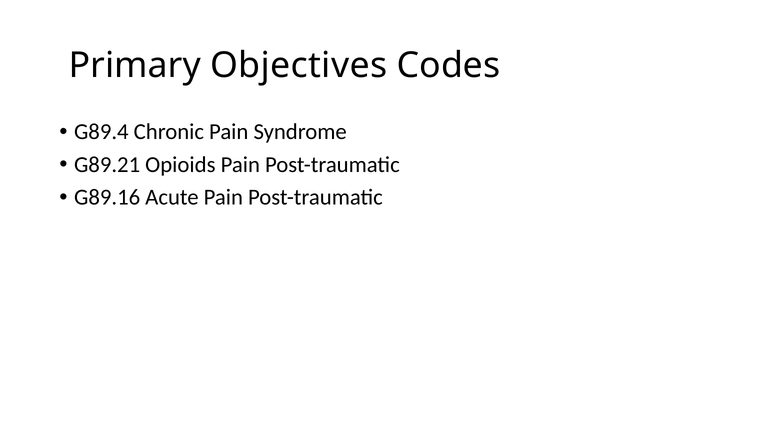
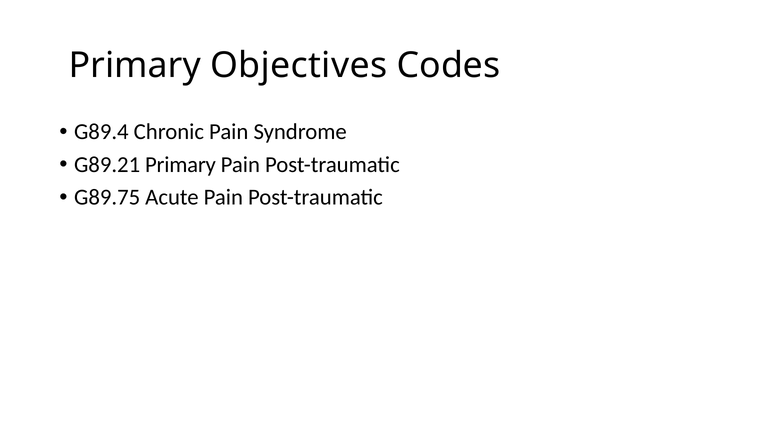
G89.21 Opioids: Opioids -> Primary
G89.16: G89.16 -> G89.75
